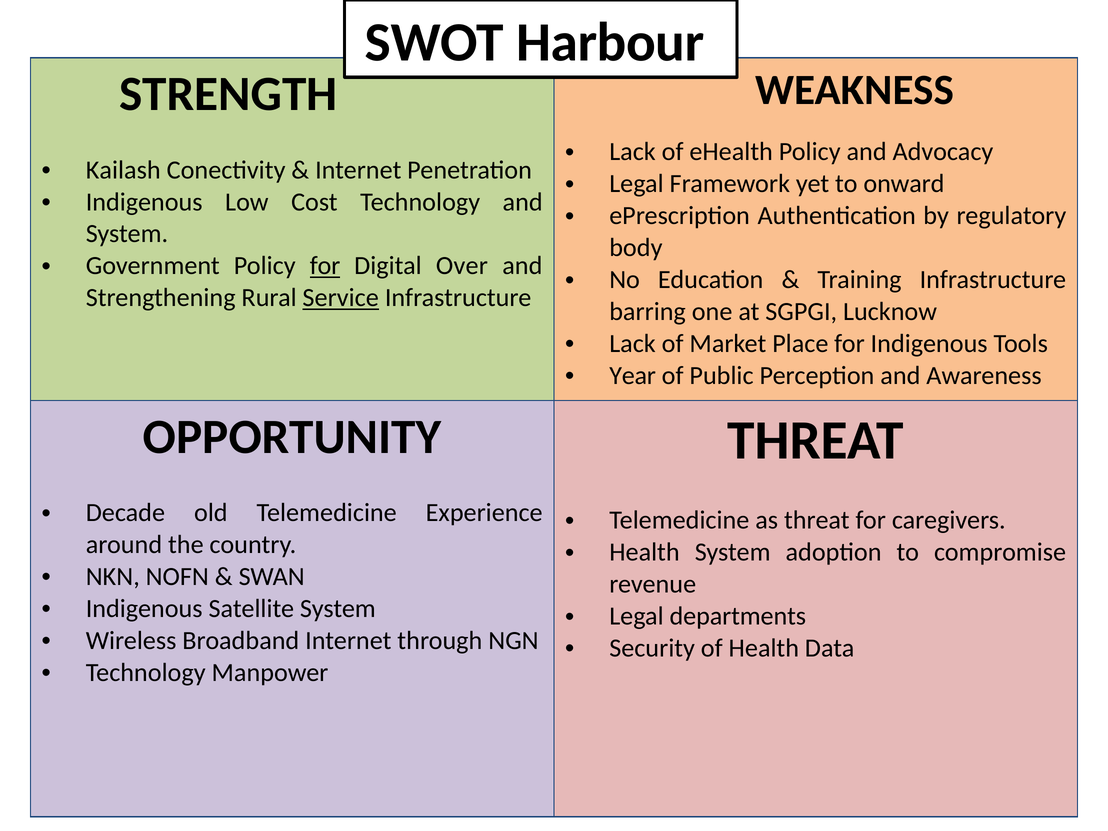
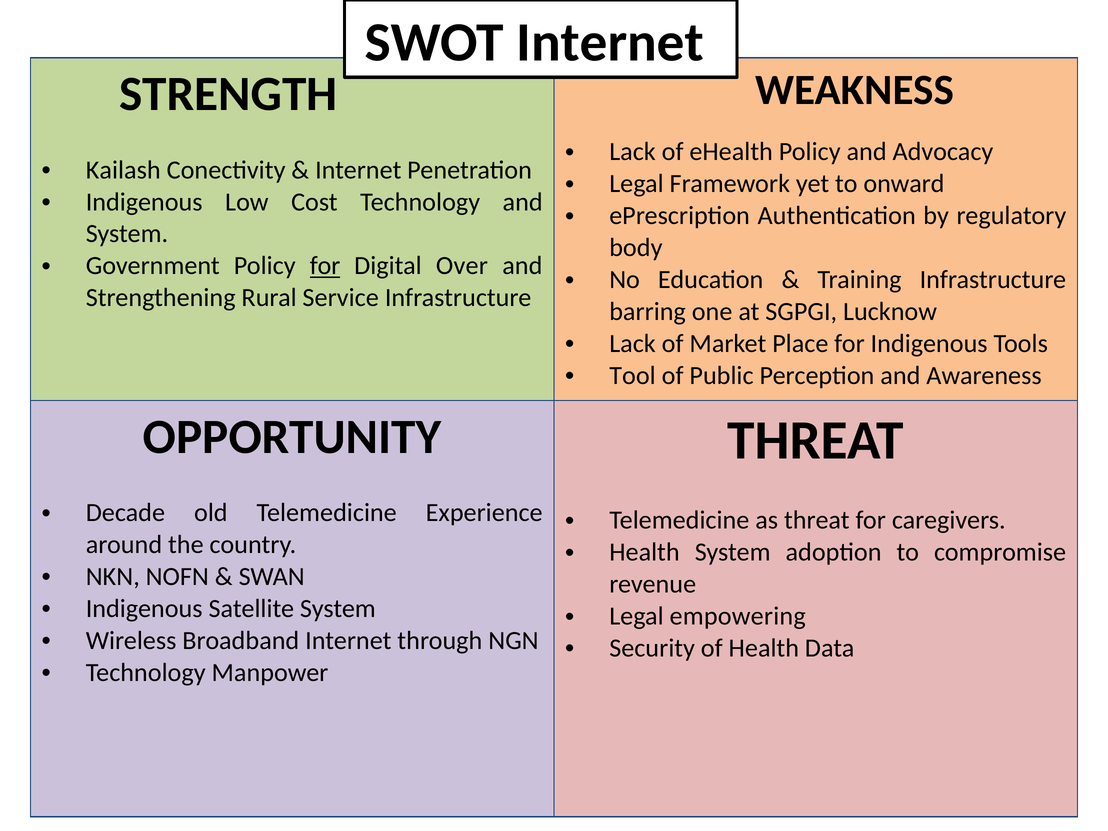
SWOT Harbour: Harbour -> Internet
Service underline: present -> none
Year: Year -> Tool
departments: departments -> empowering
